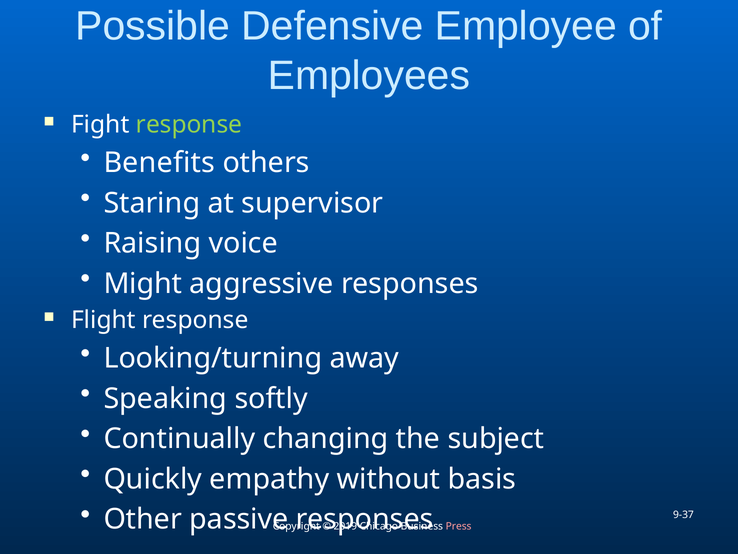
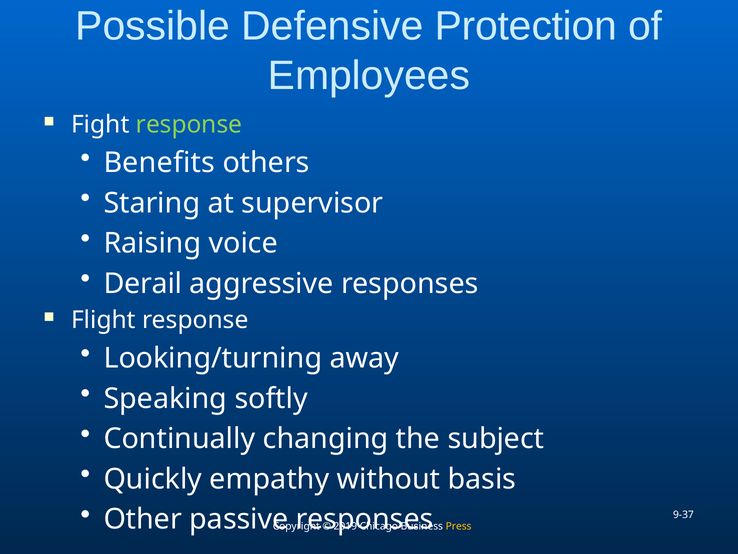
Employee: Employee -> Protection
Might: Might -> Derail
Press colour: pink -> yellow
